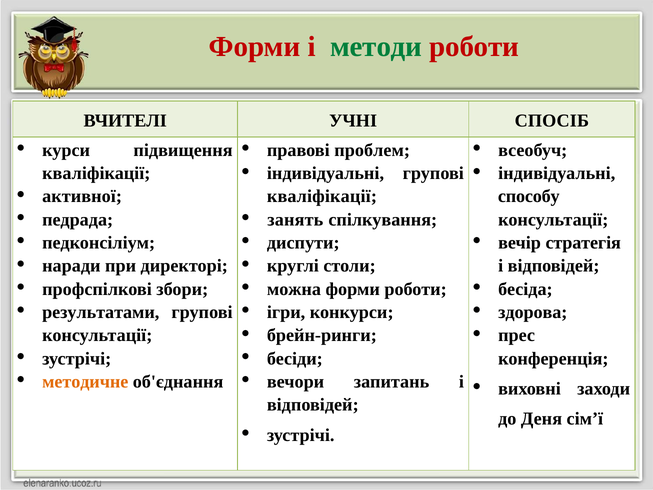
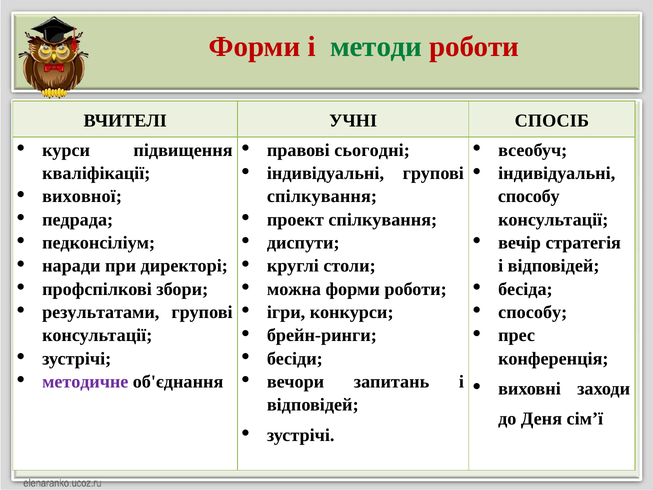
проблем: проблем -> сьогодні
активної: активної -> виховної
кваліфікації at (322, 196): кваліфікації -> спілкування
занять: занять -> проект
здорова at (533, 312): здорова -> способу
методичне colour: orange -> purple
